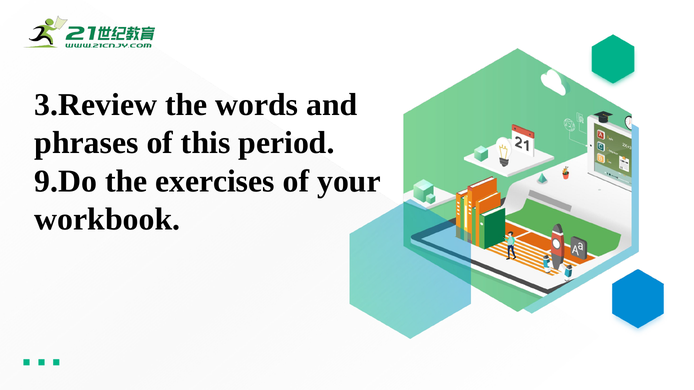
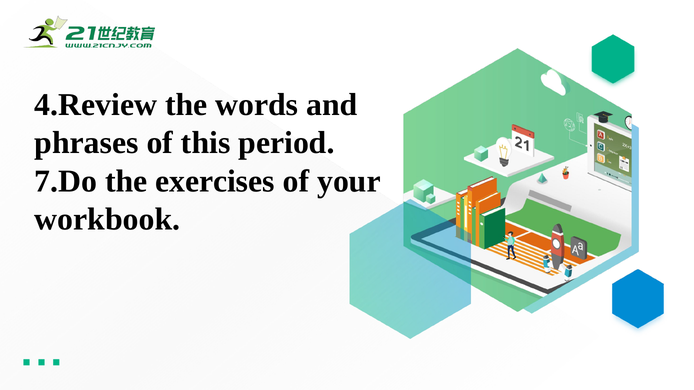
3.Review: 3.Review -> 4.Review
9.Do: 9.Do -> 7.Do
